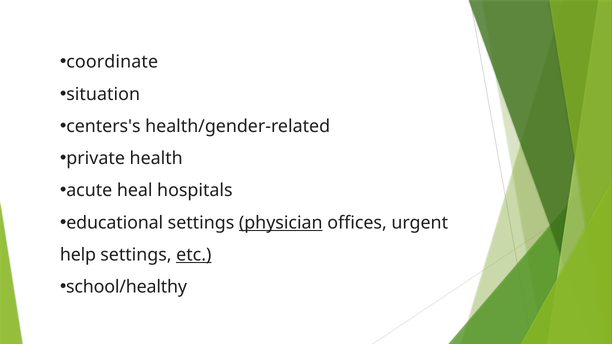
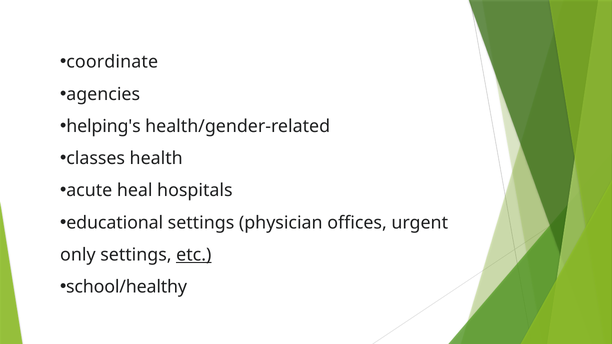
situation: situation -> agencies
centers's: centers's -> helping's
private: private -> classes
physician underline: present -> none
help: help -> only
